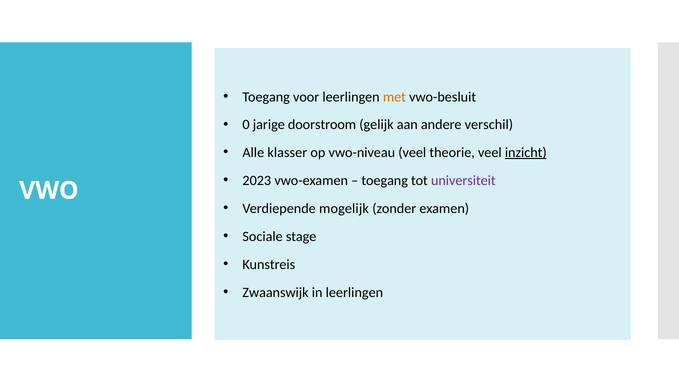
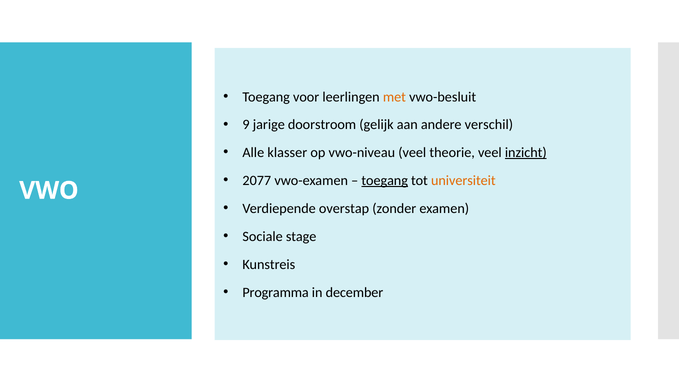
0: 0 -> 9
2023: 2023 -> 2077
toegang at (385, 180) underline: none -> present
universiteit colour: purple -> orange
mogelijk: mogelijk -> overstap
Zwaanswijk: Zwaanswijk -> Programma
in leerlingen: leerlingen -> december
